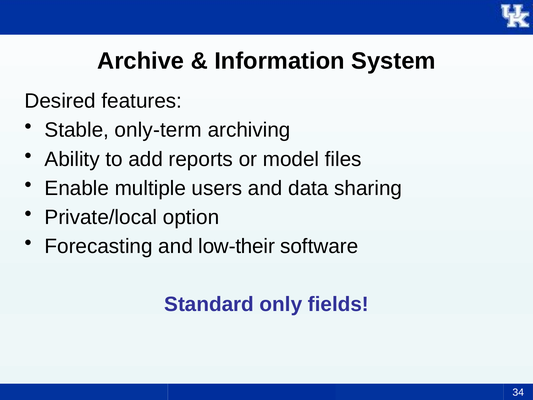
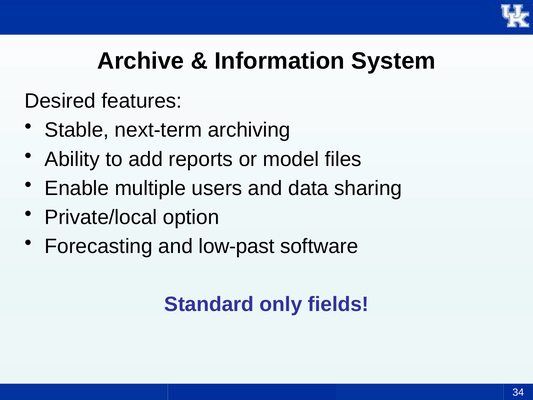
only-term: only-term -> next-term
low-their: low-their -> low-past
